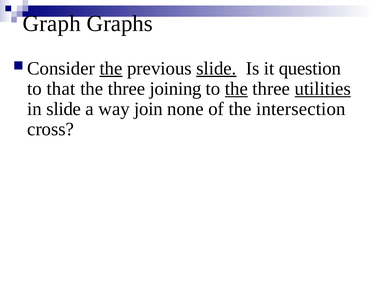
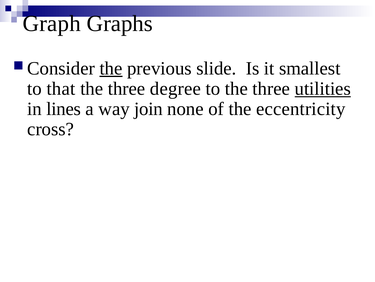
slide at (216, 68) underline: present -> none
question: question -> smallest
joining: joining -> degree
the at (236, 88) underline: present -> none
in slide: slide -> lines
intersection: intersection -> eccentricity
